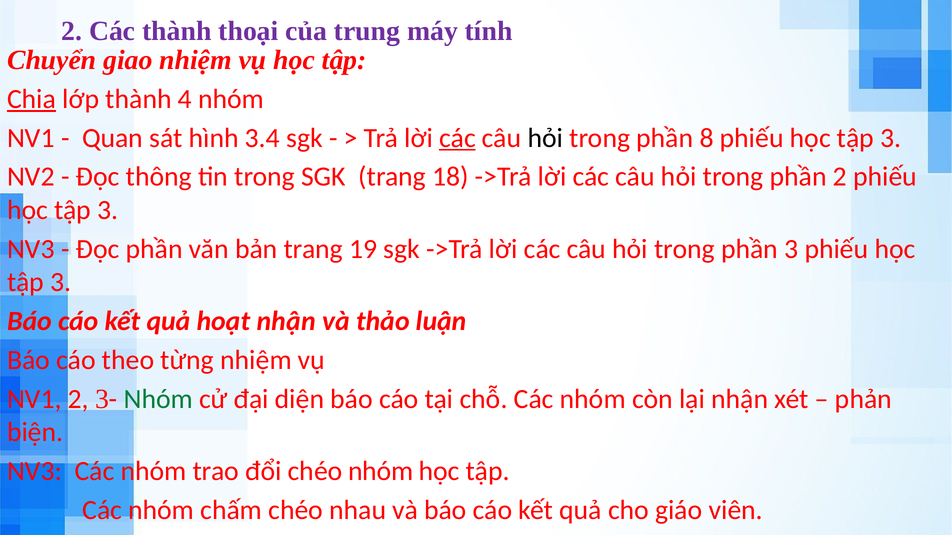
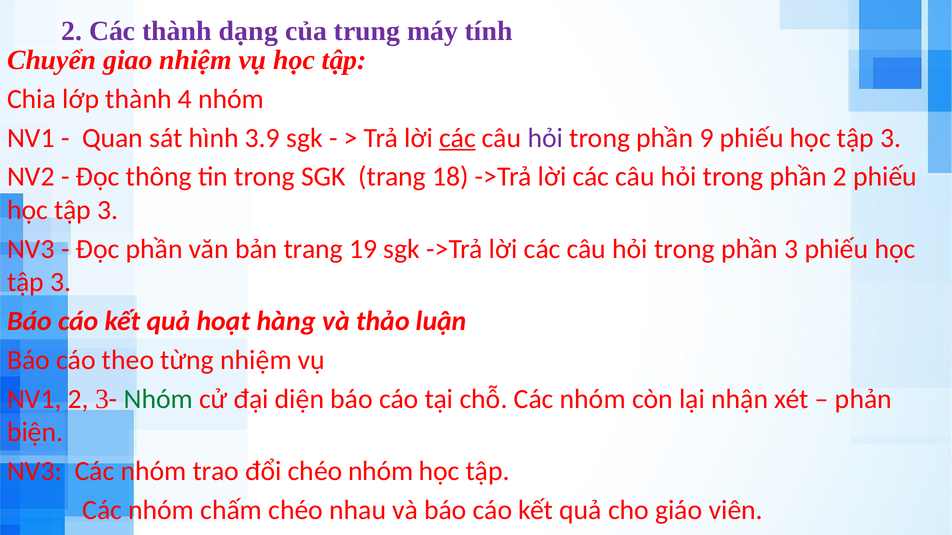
thoại: thoại -> dạng
Chia underline: present -> none
3.4: 3.4 -> 3.9
hỏi at (545, 138) colour: black -> purple
8: 8 -> 9
hoạt nhận: nhận -> hàng
